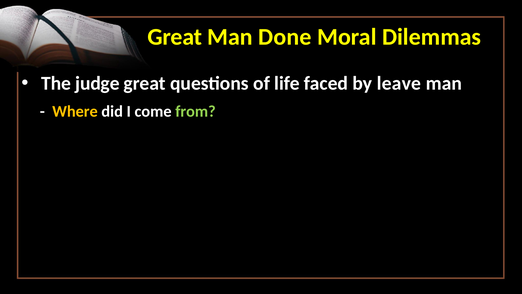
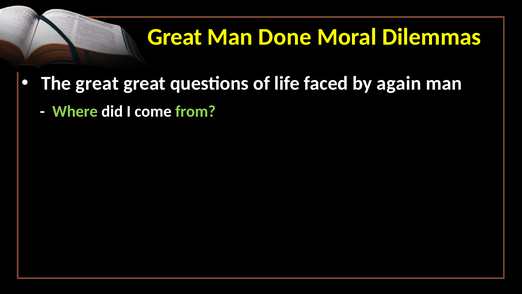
The judge: judge -> great
leave: leave -> again
Where colour: yellow -> light green
